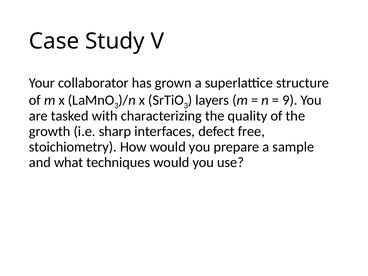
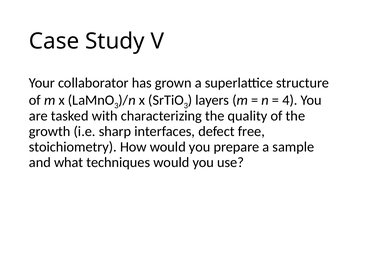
9: 9 -> 4
